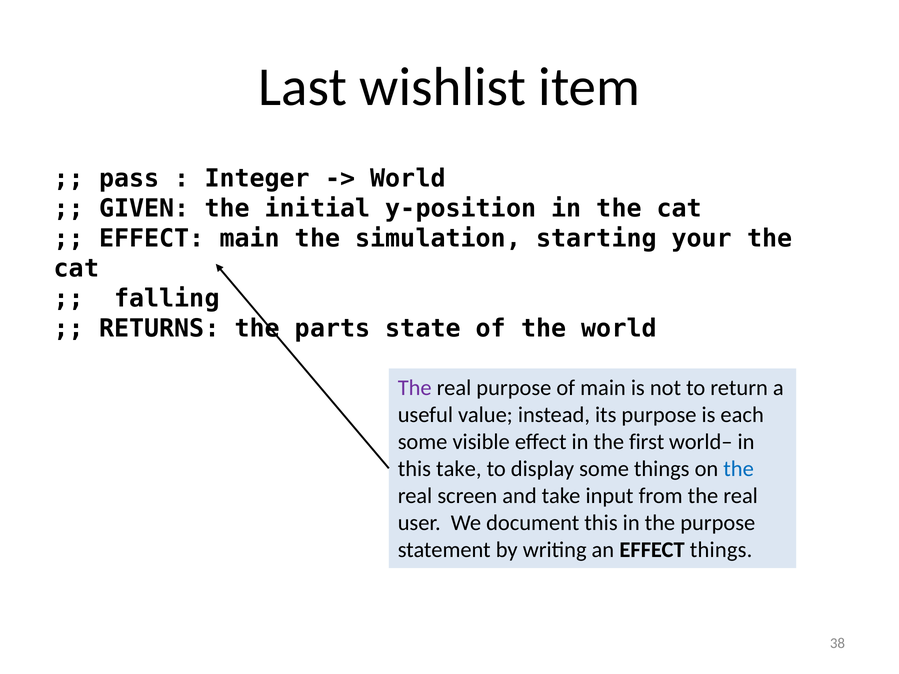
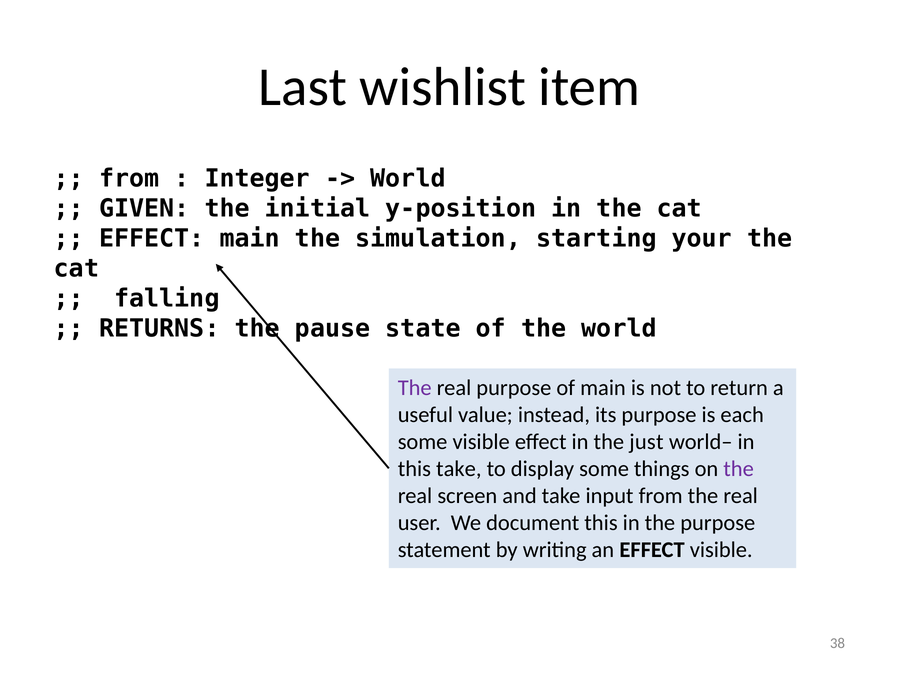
pass at (129, 179): pass -> from
parts: parts -> pause
first: first -> just
the at (739, 469) colour: blue -> purple
EFFECT things: things -> visible
